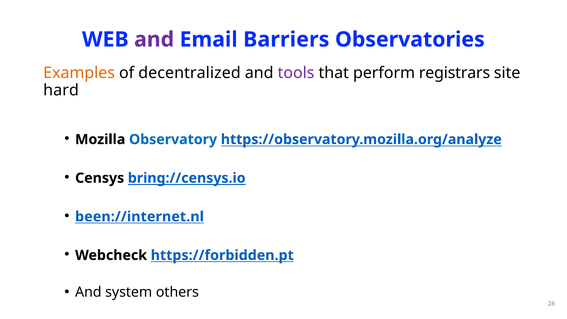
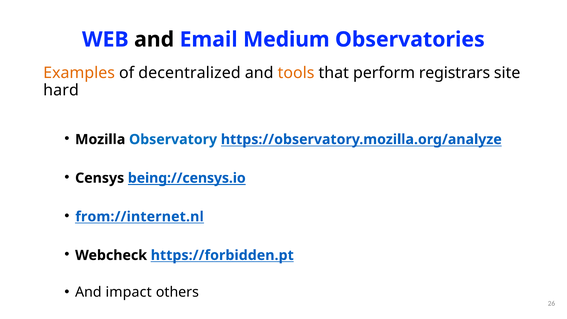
and at (154, 40) colour: purple -> black
Barriers: Barriers -> Medium
tools colour: purple -> orange
bring://censys.io: bring://censys.io -> being://censys.io
been://internet.nl: been://internet.nl -> from://internet.nl
system: system -> impact
